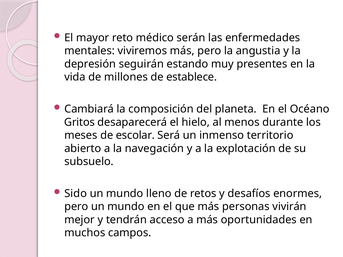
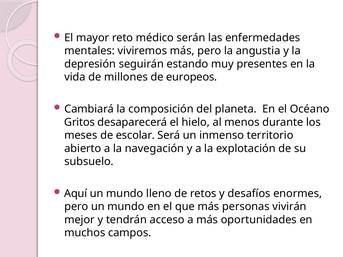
establece: establece -> europeos
Sido: Sido -> Aquí
